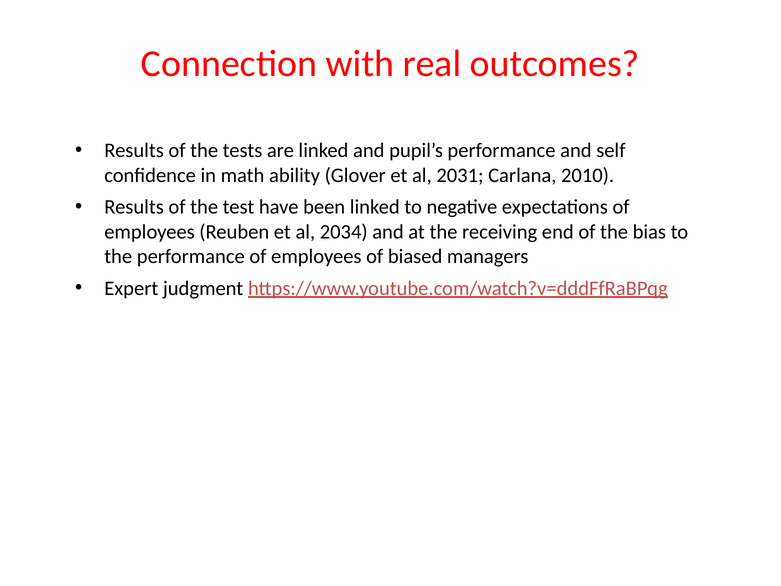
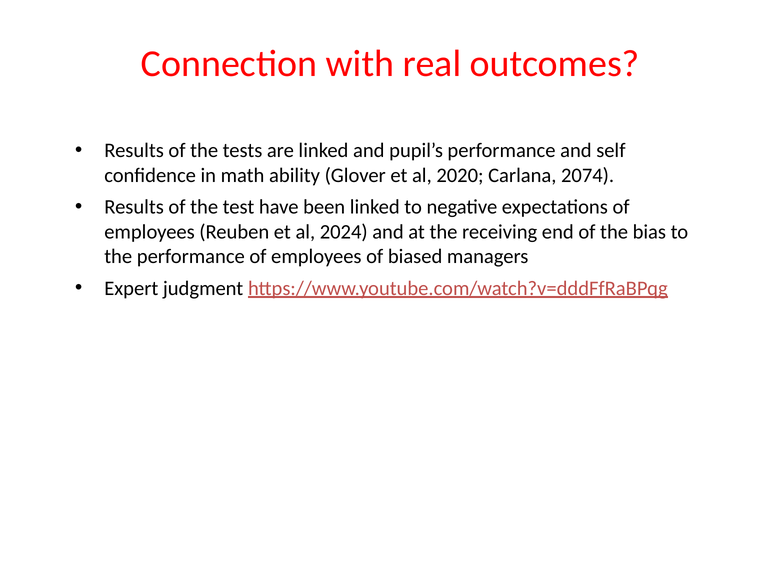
2031: 2031 -> 2020
2010: 2010 -> 2074
2034: 2034 -> 2024
